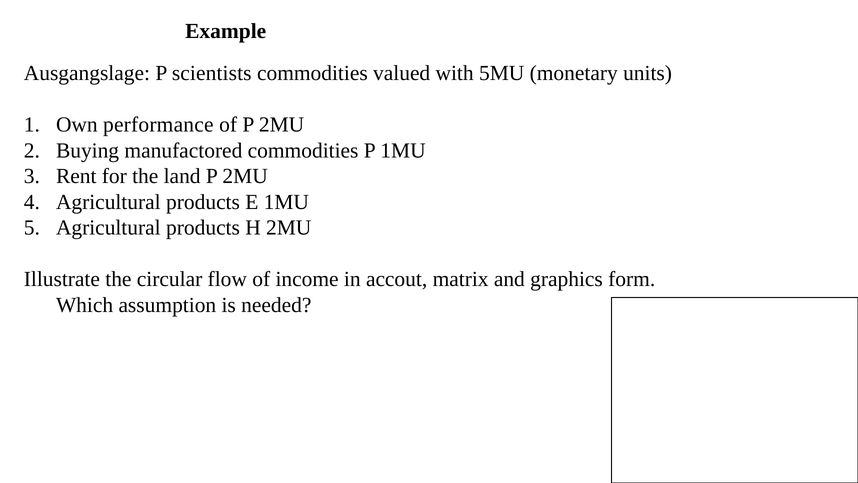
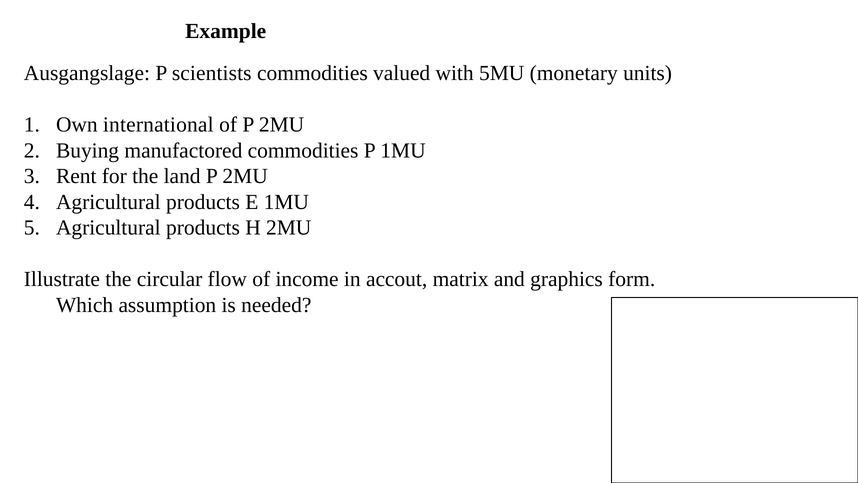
performance: performance -> international
